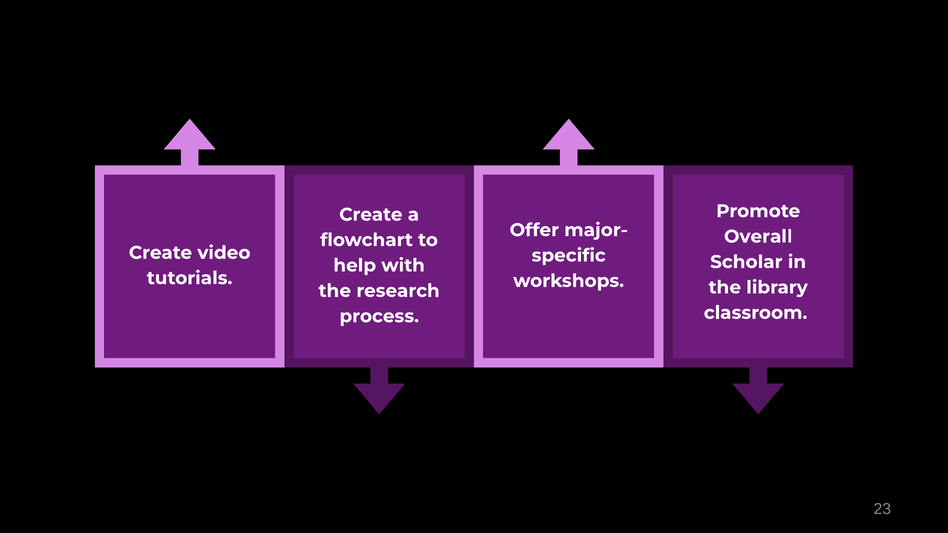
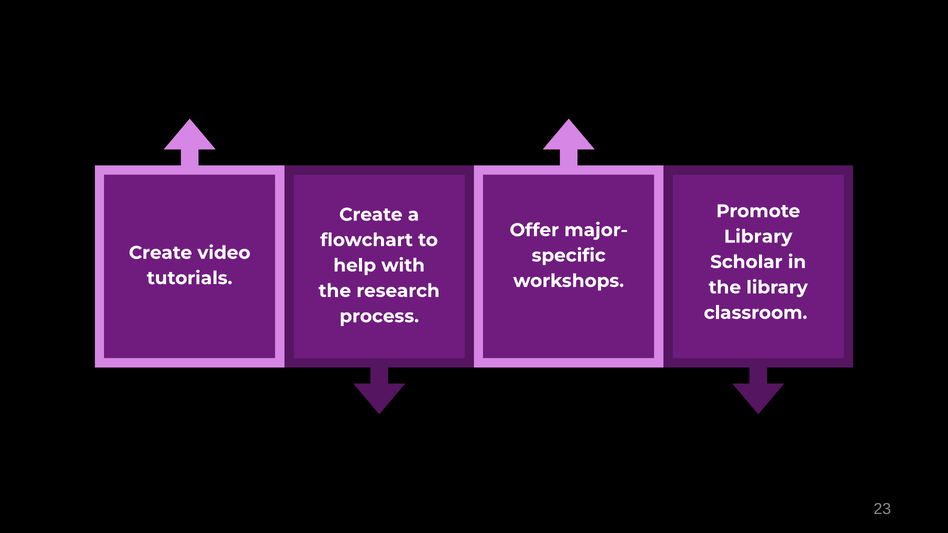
Overall at (758, 237): Overall -> Library
